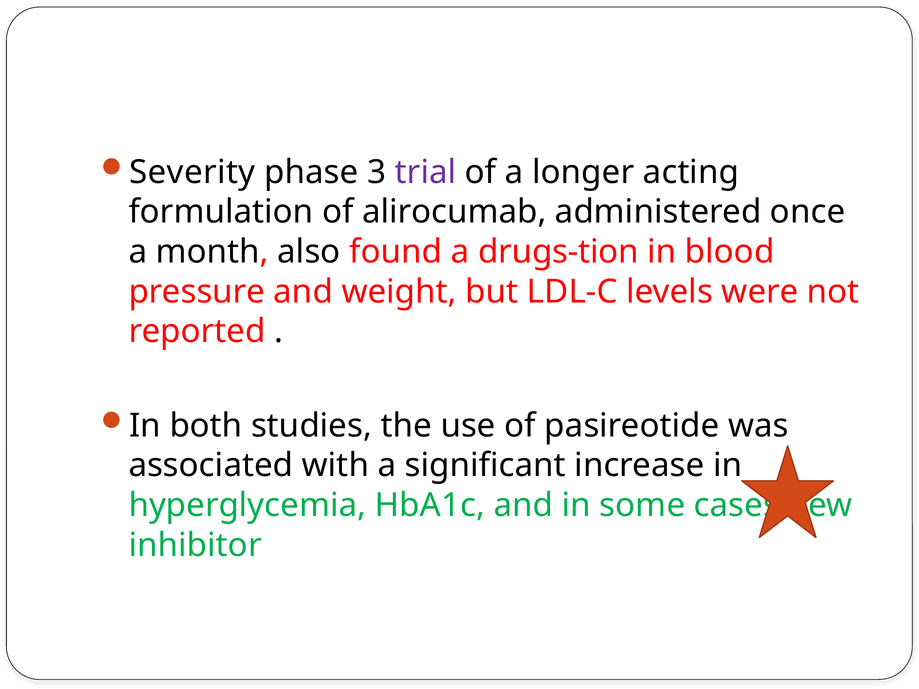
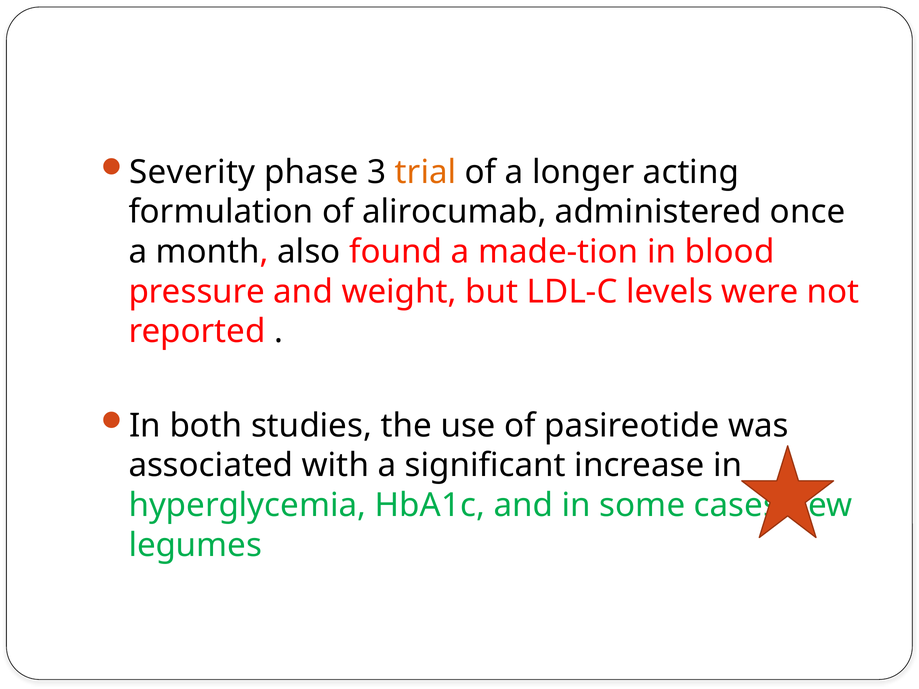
trial colour: purple -> orange
drugs-tion: drugs-tion -> made-tion
inhibitor: inhibitor -> legumes
